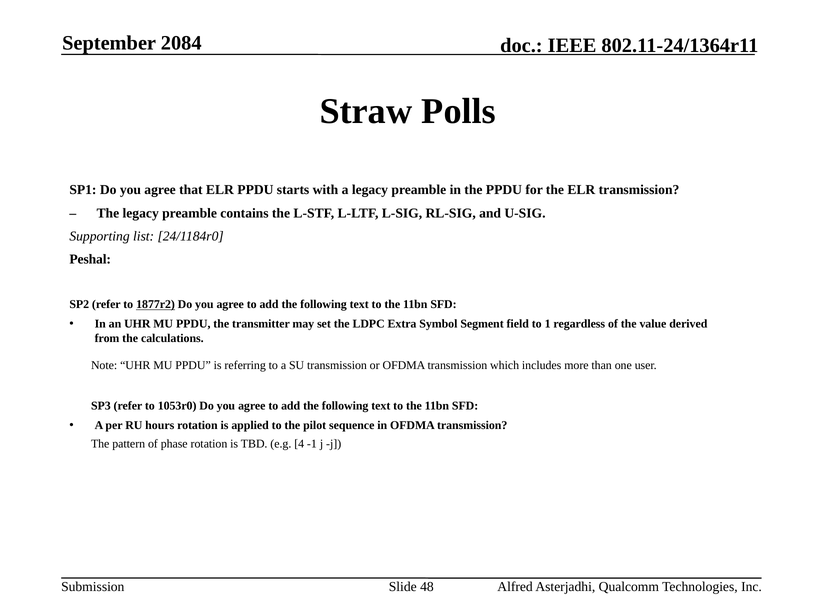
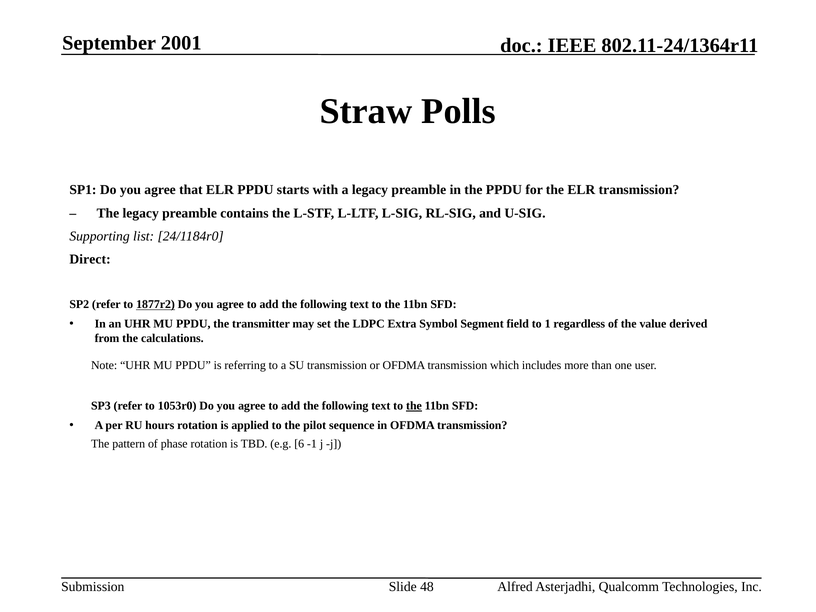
2084: 2084 -> 2001
Peshal: Peshal -> Direct
the at (414, 406) underline: none -> present
4: 4 -> 6
